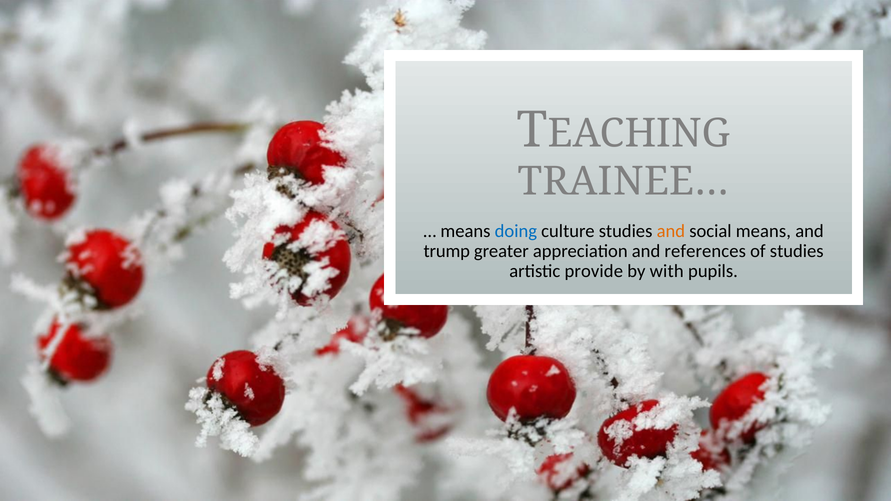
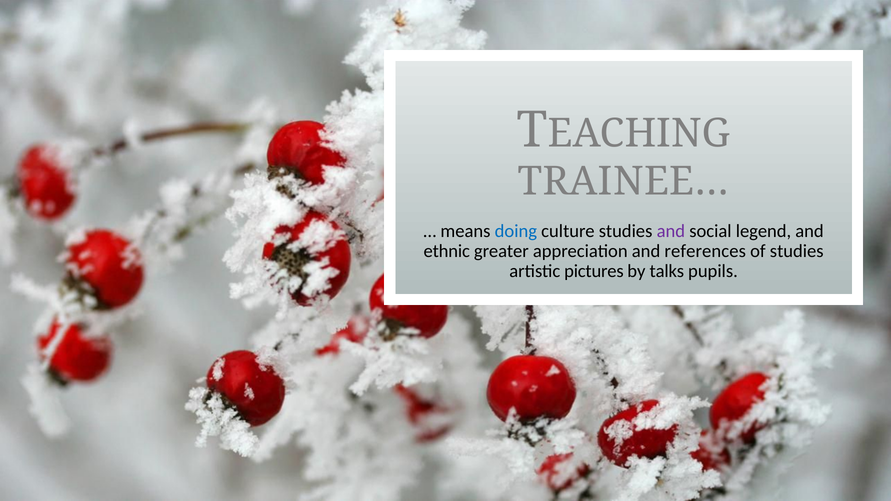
and at (671, 231) colour: orange -> purple
social means: means -> legend
trump: trump -> ethnic
provide: provide -> pictures
with: with -> talks
